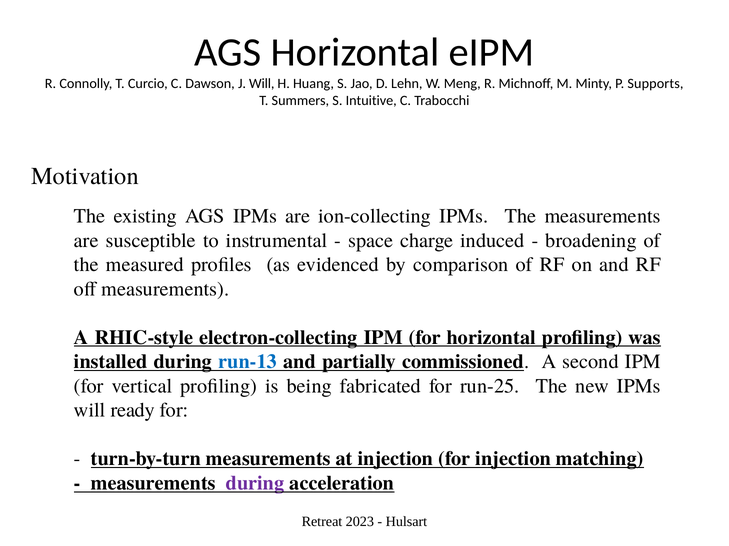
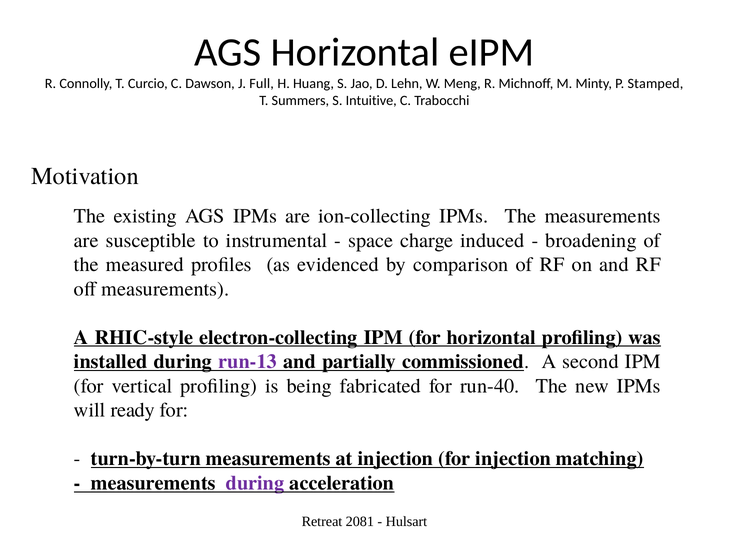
J Will: Will -> Full
Supports: Supports -> Stamped
run-13 colour: blue -> purple
run-25: run-25 -> run-40
2023: 2023 -> 2081
